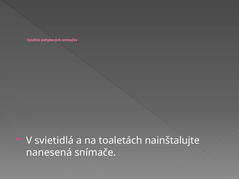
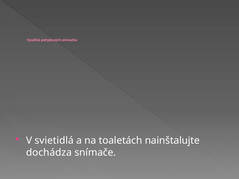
nanesená: nanesená -> dochádza
